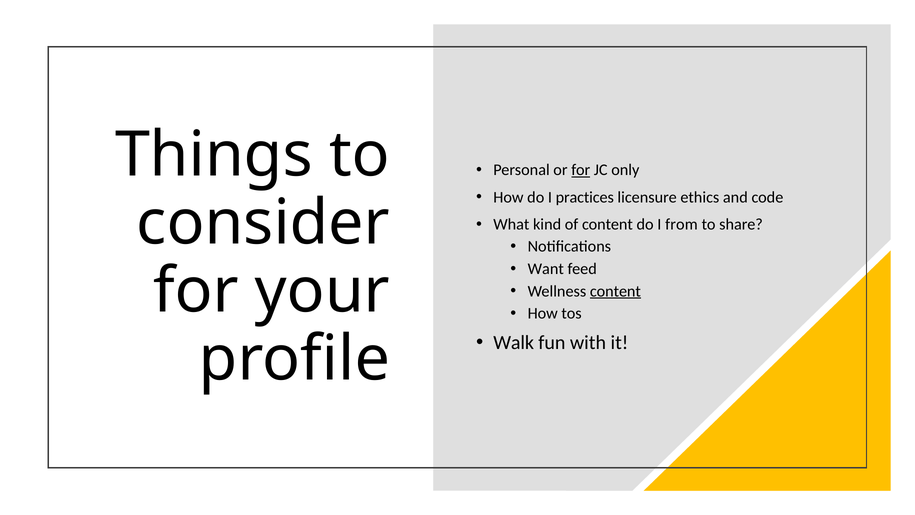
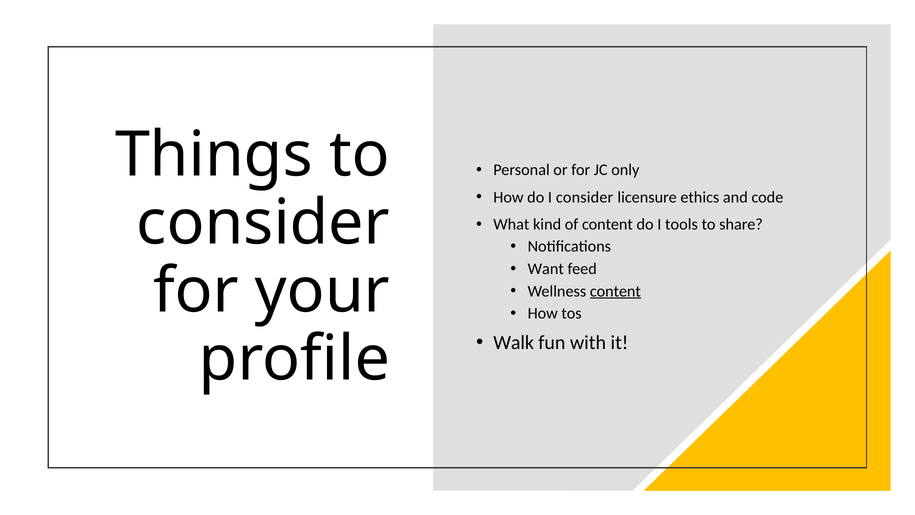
for at (581, 170) underline: present -> none
I practices: practices -> consider
from: from -> tools
